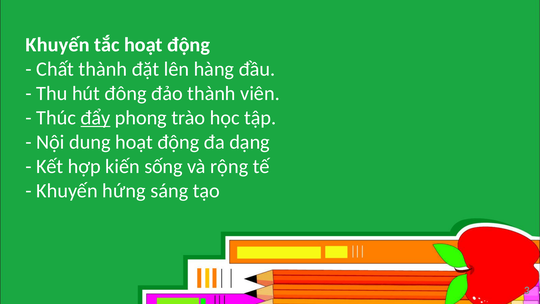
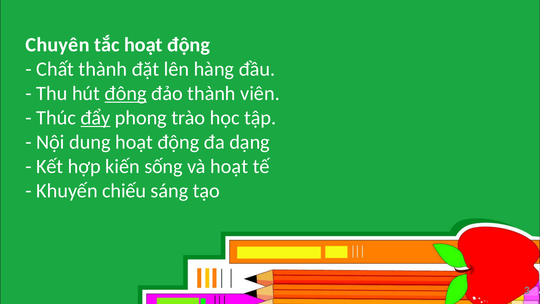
Khuyến at (58, 45): Khuyến -> Chuyên
đông underline: none -> present
và rộng: rộng -> hoạt
hứng: hứng -> chiếu
